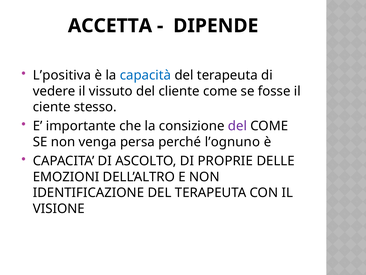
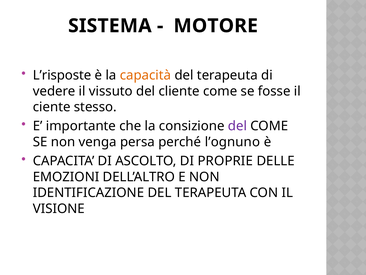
ACCETTA: ACCETTA -> SISTEMA
DIPENDE: DIPENDE -> MOTORE
L’positiva: L’positiva -> L’risposte
capacità colour: blue -> orange
